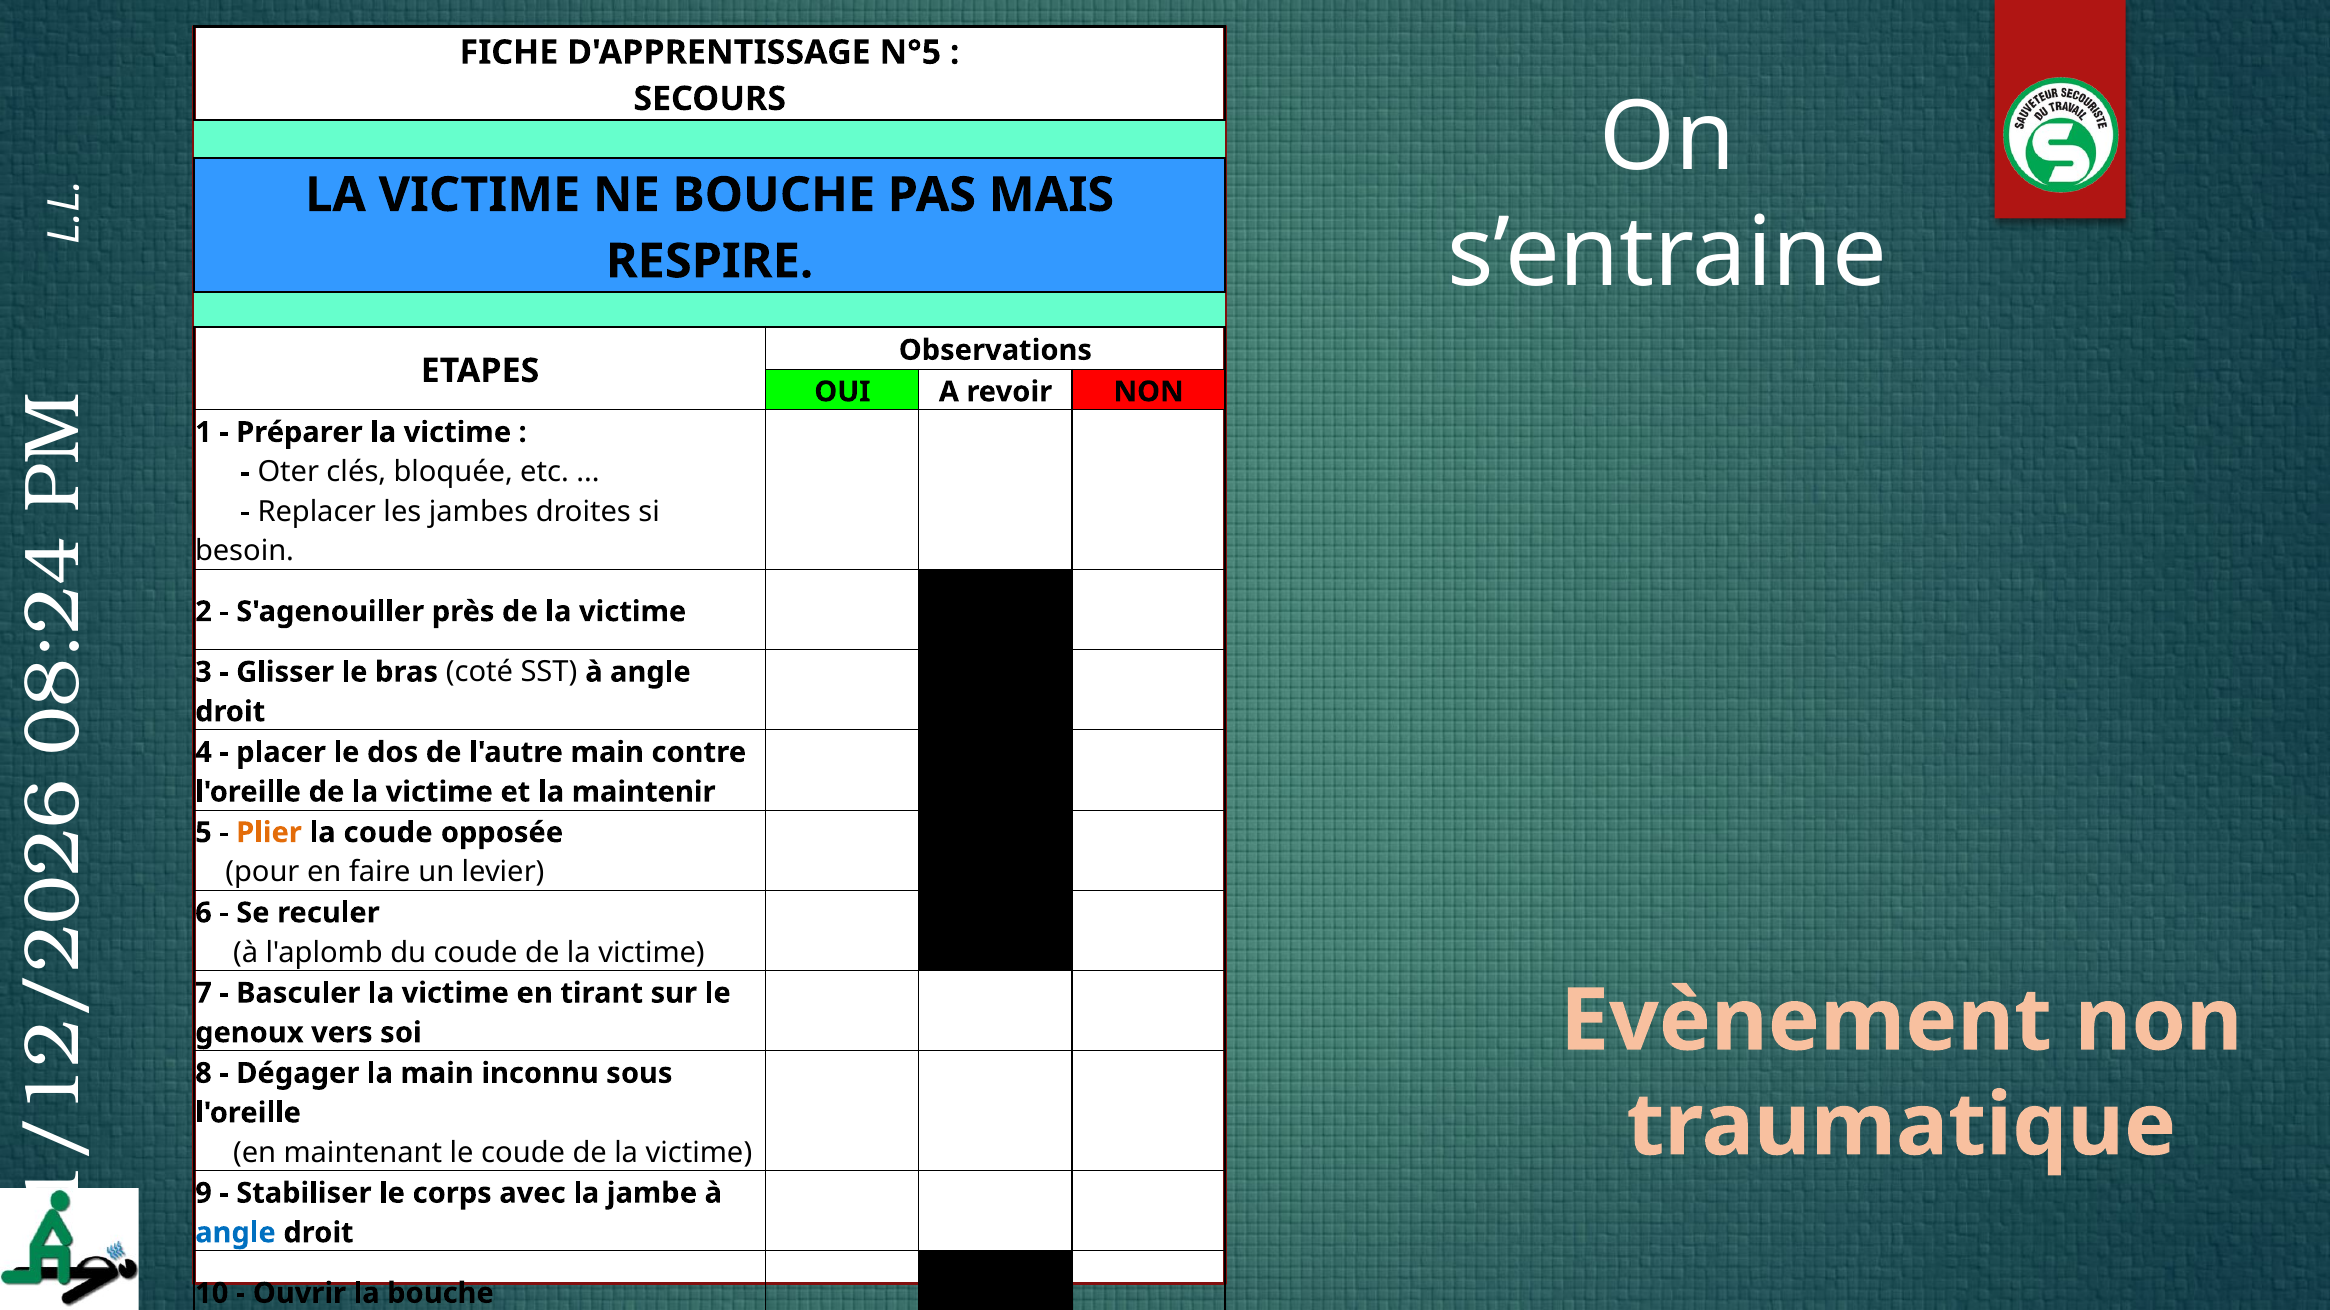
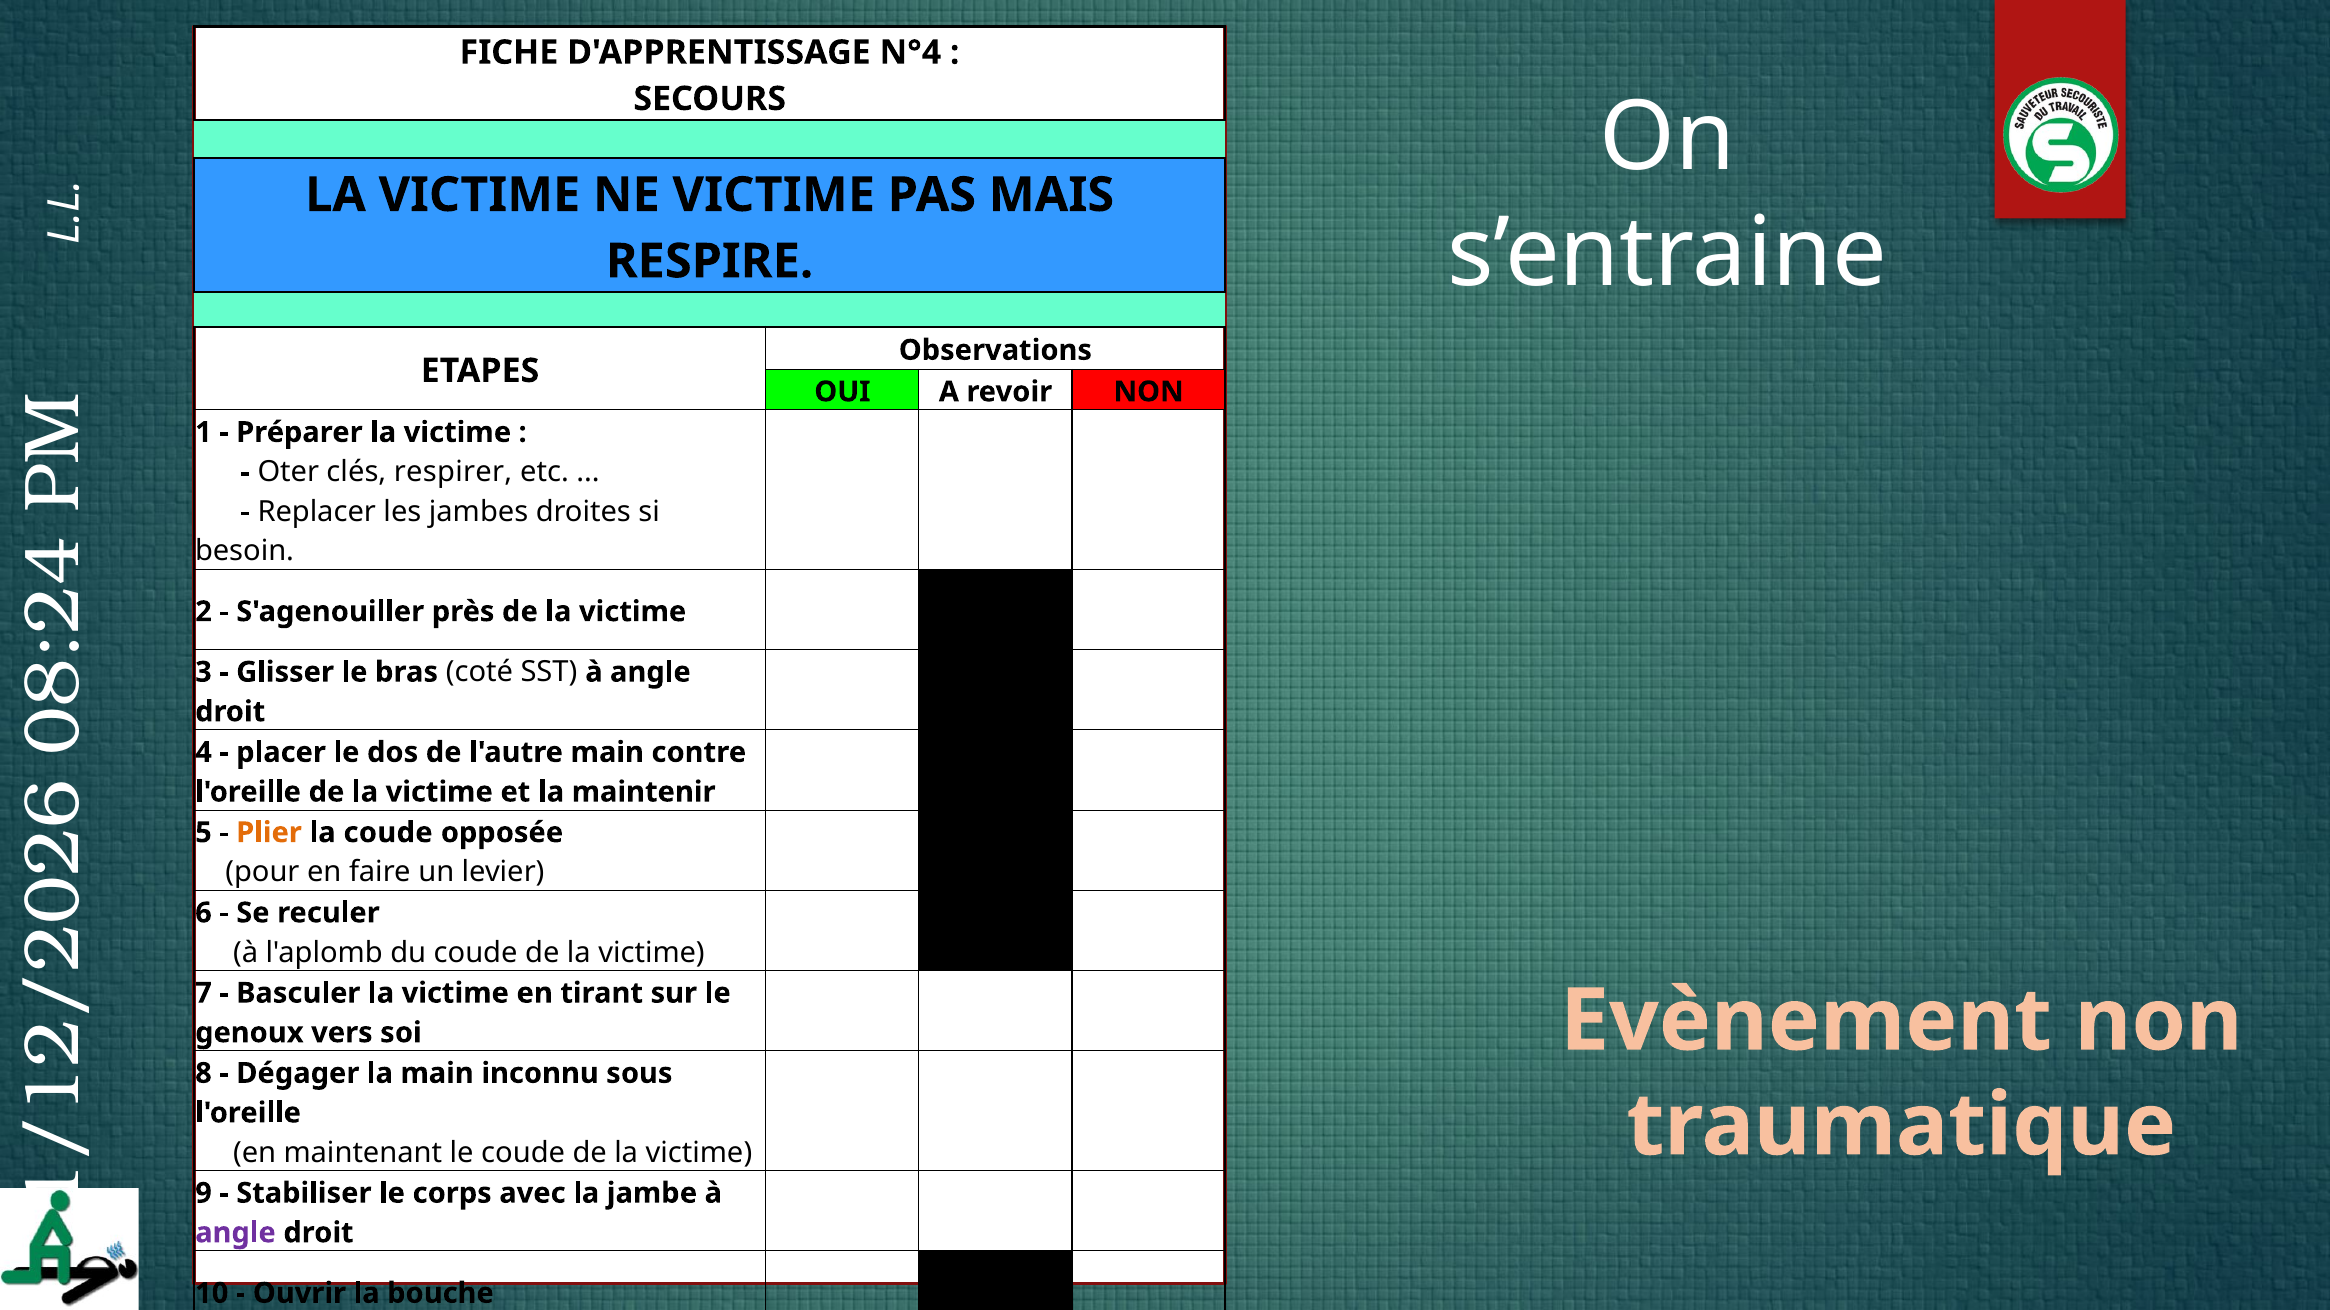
N°5: N°5 -> N°4
NE BOUCHE: BOUCHE -> VICTIME
bloquée: bloquée -> respirer
angle at (235, 1233) colour: blue -> purple
